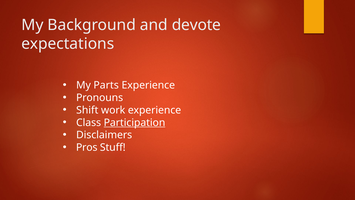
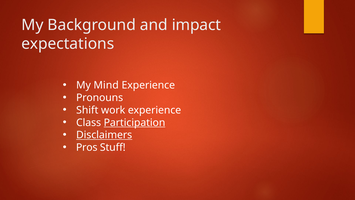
devote: devote -> impact
Parts: Parts -> Mind
Disclaimers underline: none -> present
